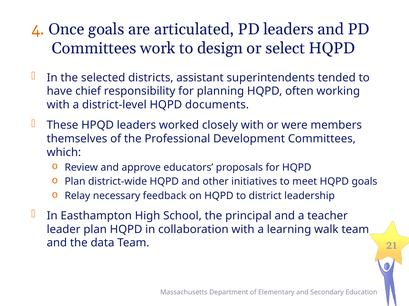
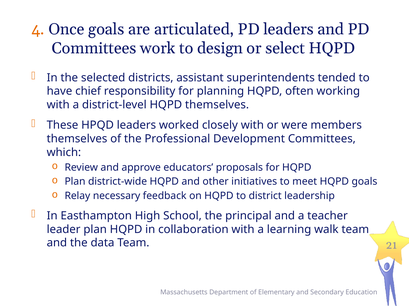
HQPD documents: documents -> themselves
